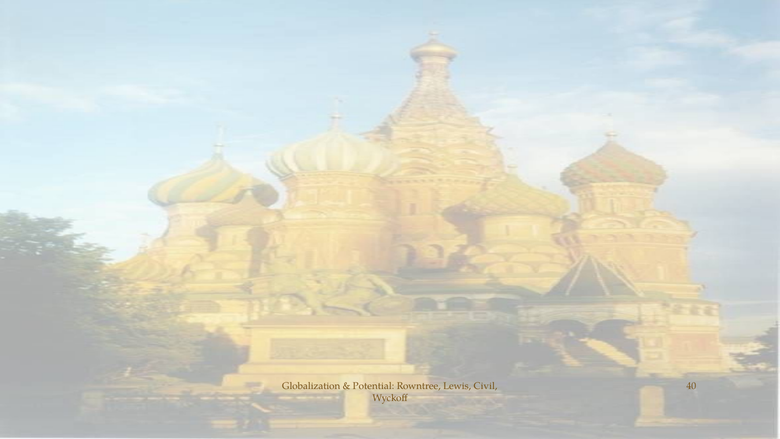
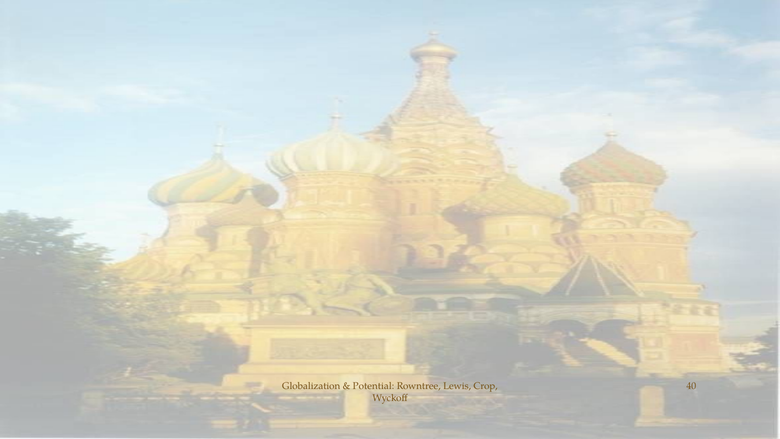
Civil: Civil -> Crop
